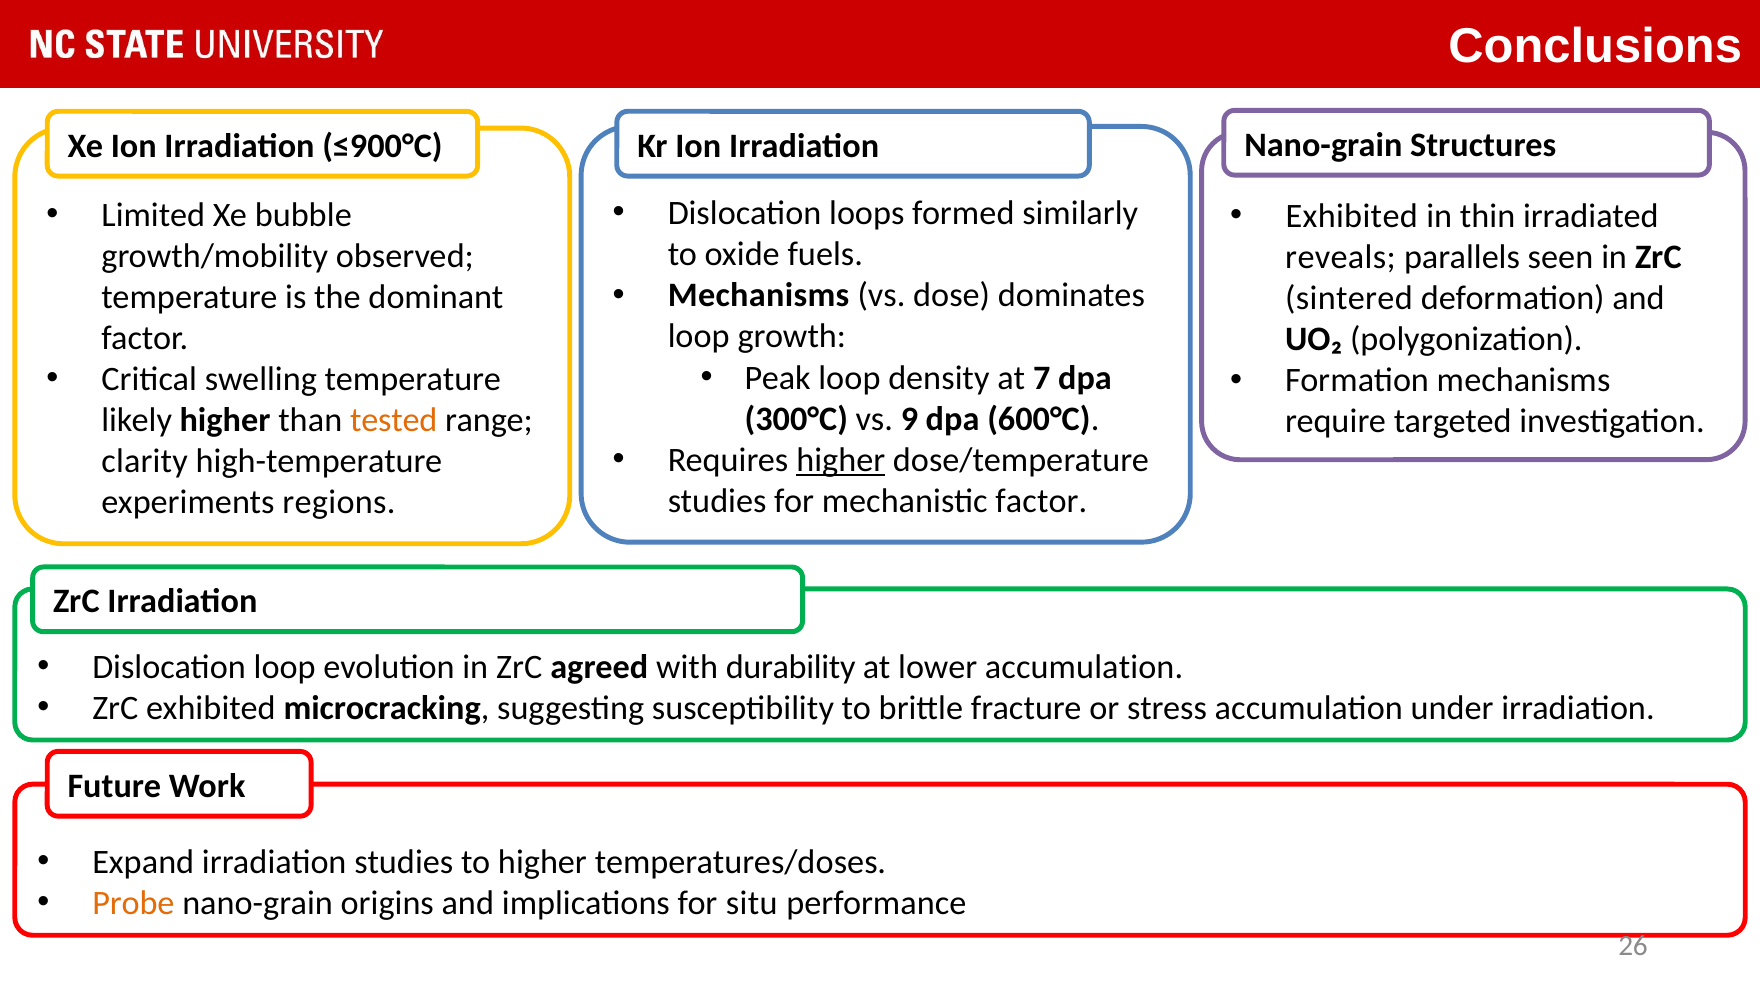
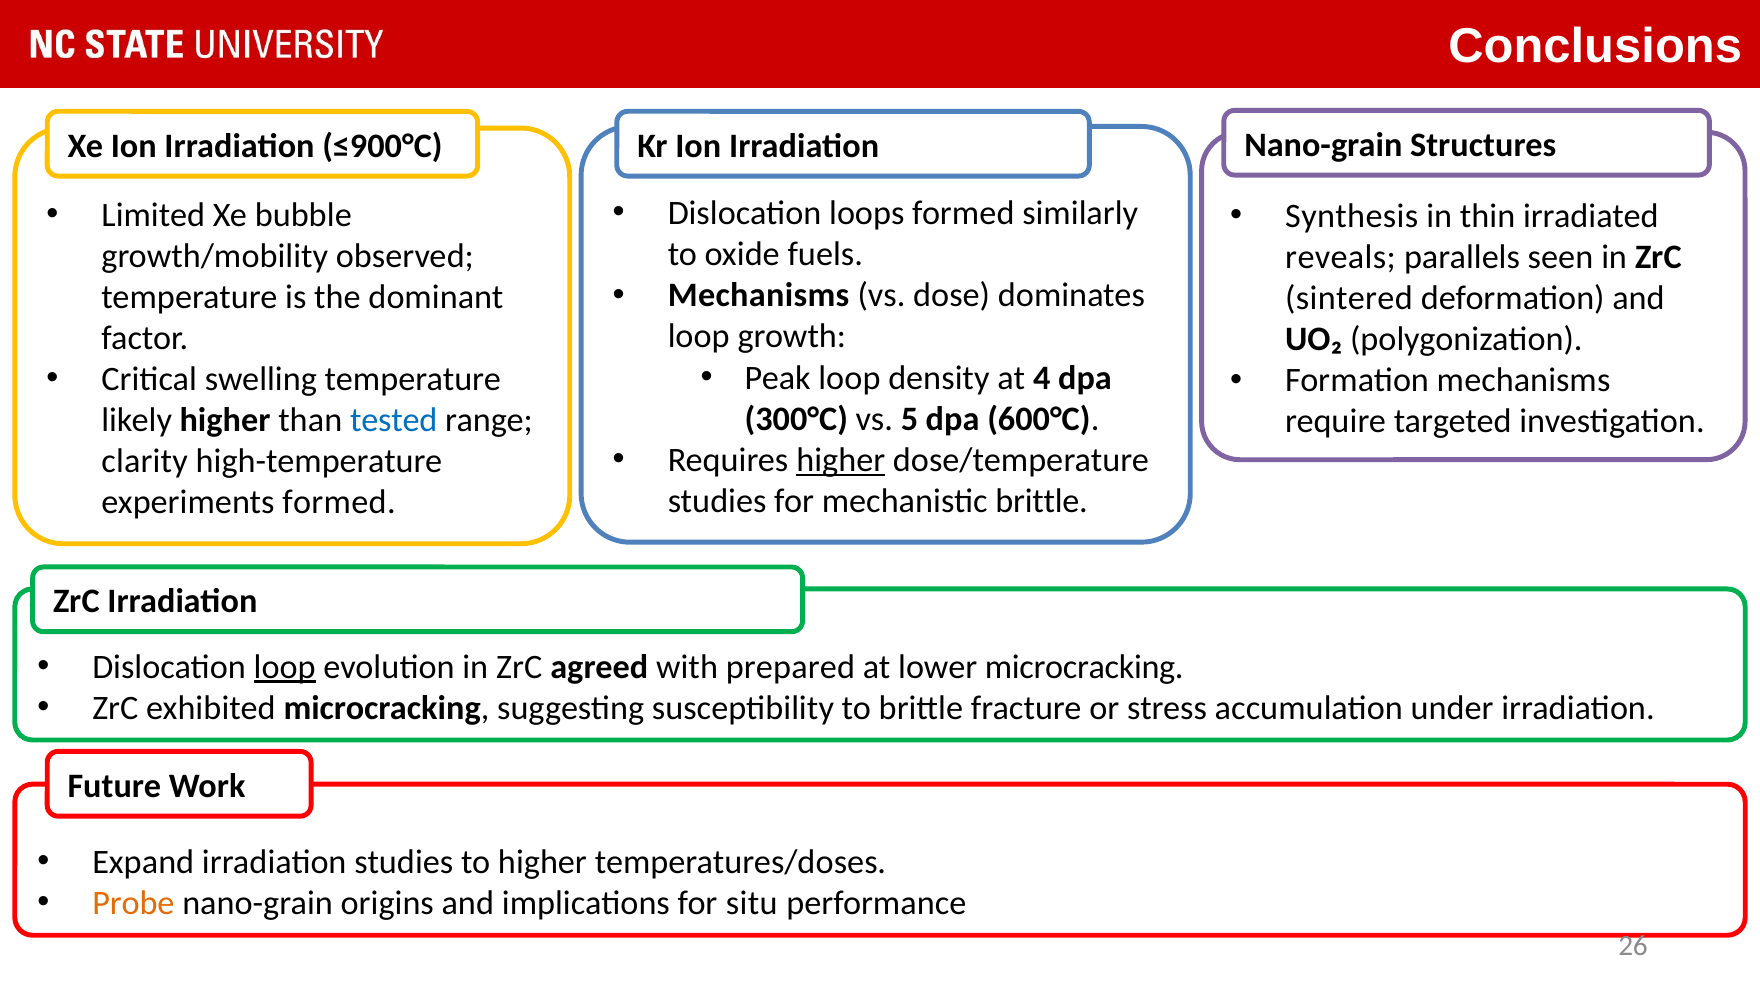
Exhibited at (1352, 216): Exhibited -> Synthesis
7: 7 -> 4
9: 9 -> 5
tested colour: orange -> blue
mechanistic factor: factor -> brittle
experiments regions: regions -> formed
loop at (285, 667) underline: none -> present
durability: durability -> prepared
lower accumulation: accumulation -> microcracking
